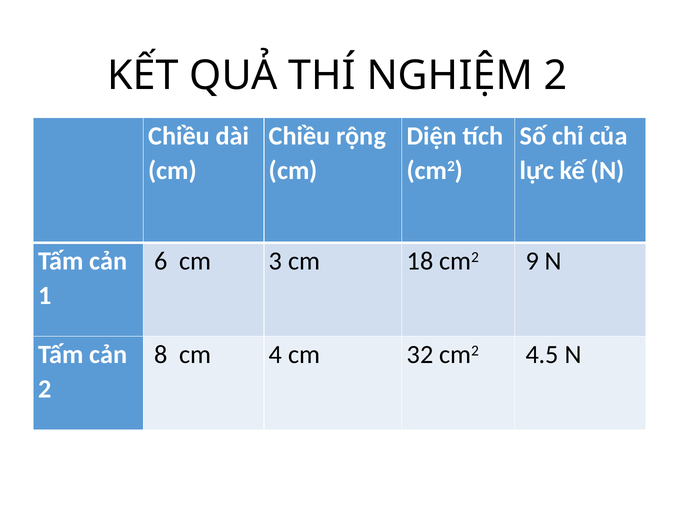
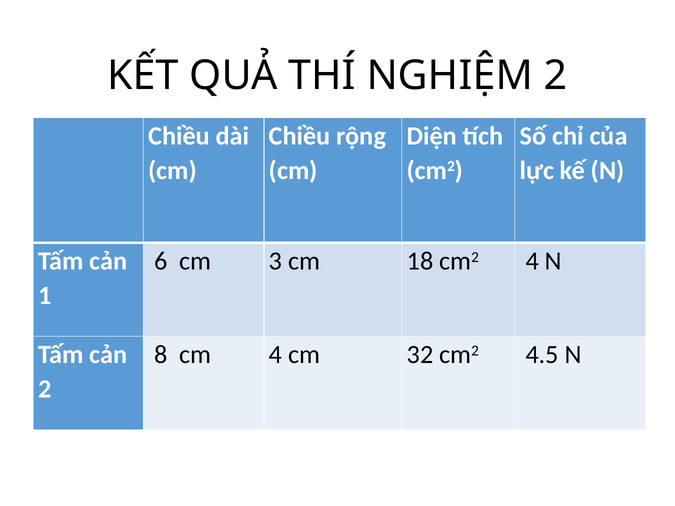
cm2 9: 9 -> 4
